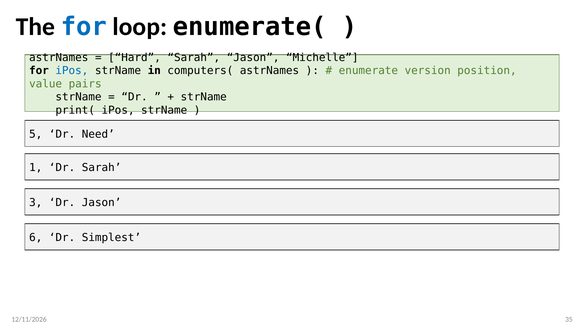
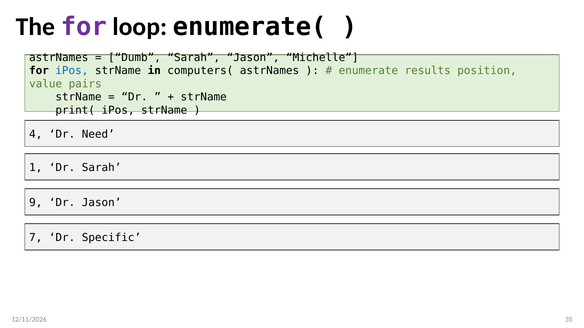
for at (84, 27) colour: blue -> purple
Hard: Hard -> Dumb
version: version -> results
5: 5 -> 4
3: 3 -> 9
6: 6 -> 7
Simplest: Simplest -> Specific
